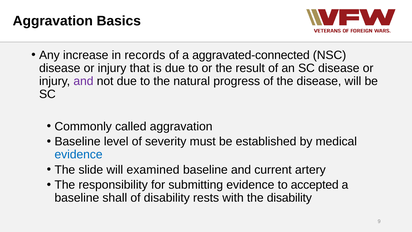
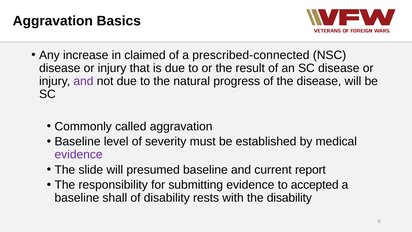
records: records -> claimed
aggravated-connected: aggravated-connected -> prescribed-connected
evidence at (79, 154) colour: blue -> purple
examined: examined -> presumed
artery: artery -> report
